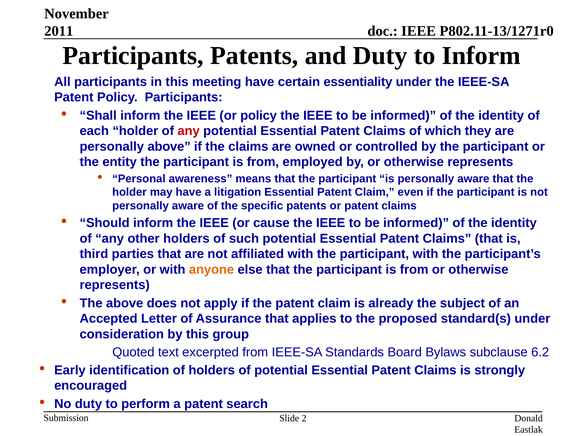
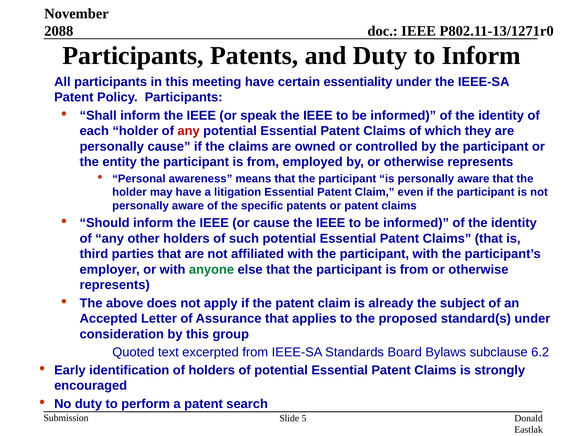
2011: 2011 -> 2088
or policy: policy -> speak
personally above: above -> cause
anyone colour: orange -> green
2: 2 -> 5
